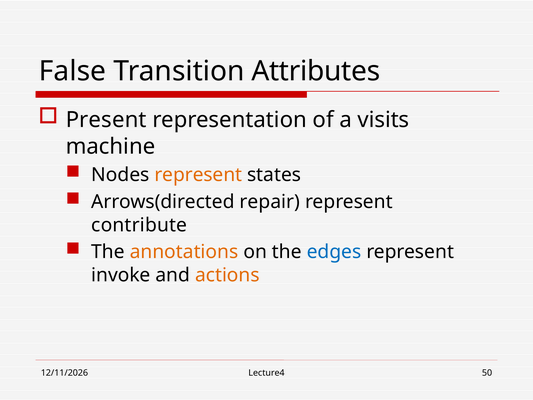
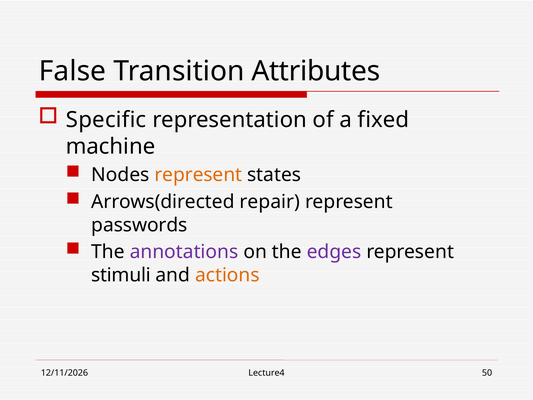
Present: Present -> Specific
visits: visits -> fixed
contribute: contribute -> passwords
annotations colour: orange -> purple
edges colour: blue -> purple
invoke: invoke -> stimuli
